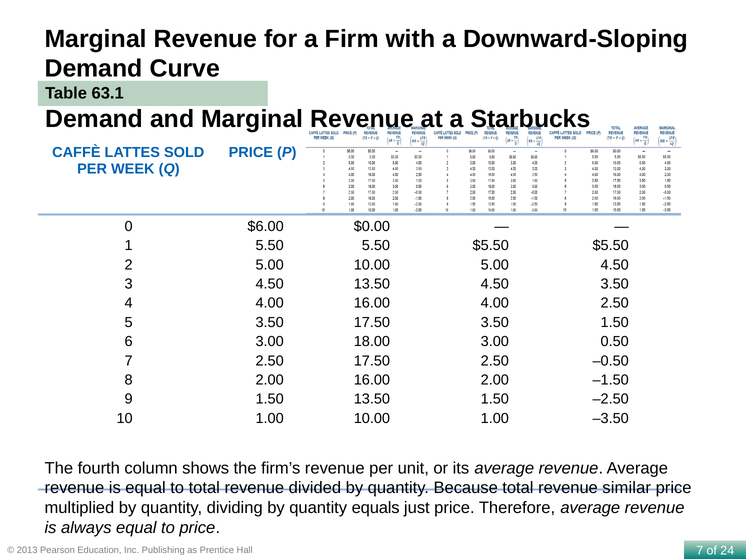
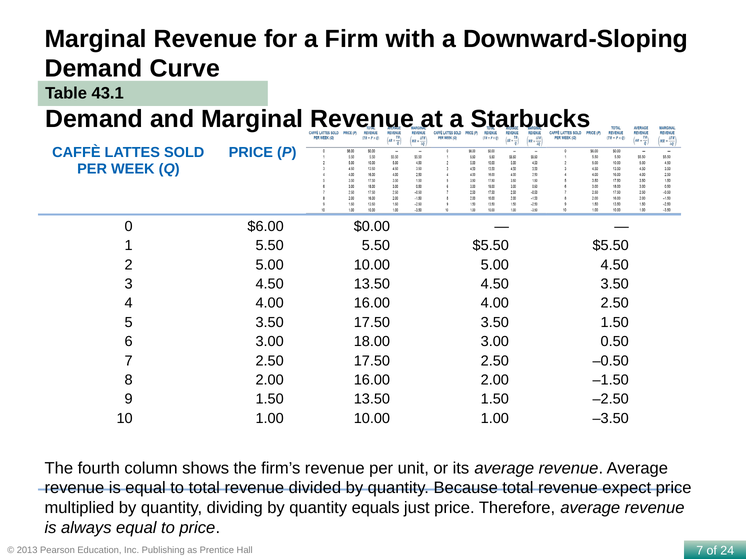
63.1: 63.1 -> 43.1
similar: similar -> expect
